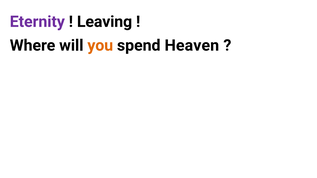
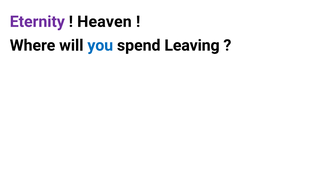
Leaving: Leaving -> Heaven
you colour: orange -> blue
Heaven: Heaven -> Leaving
